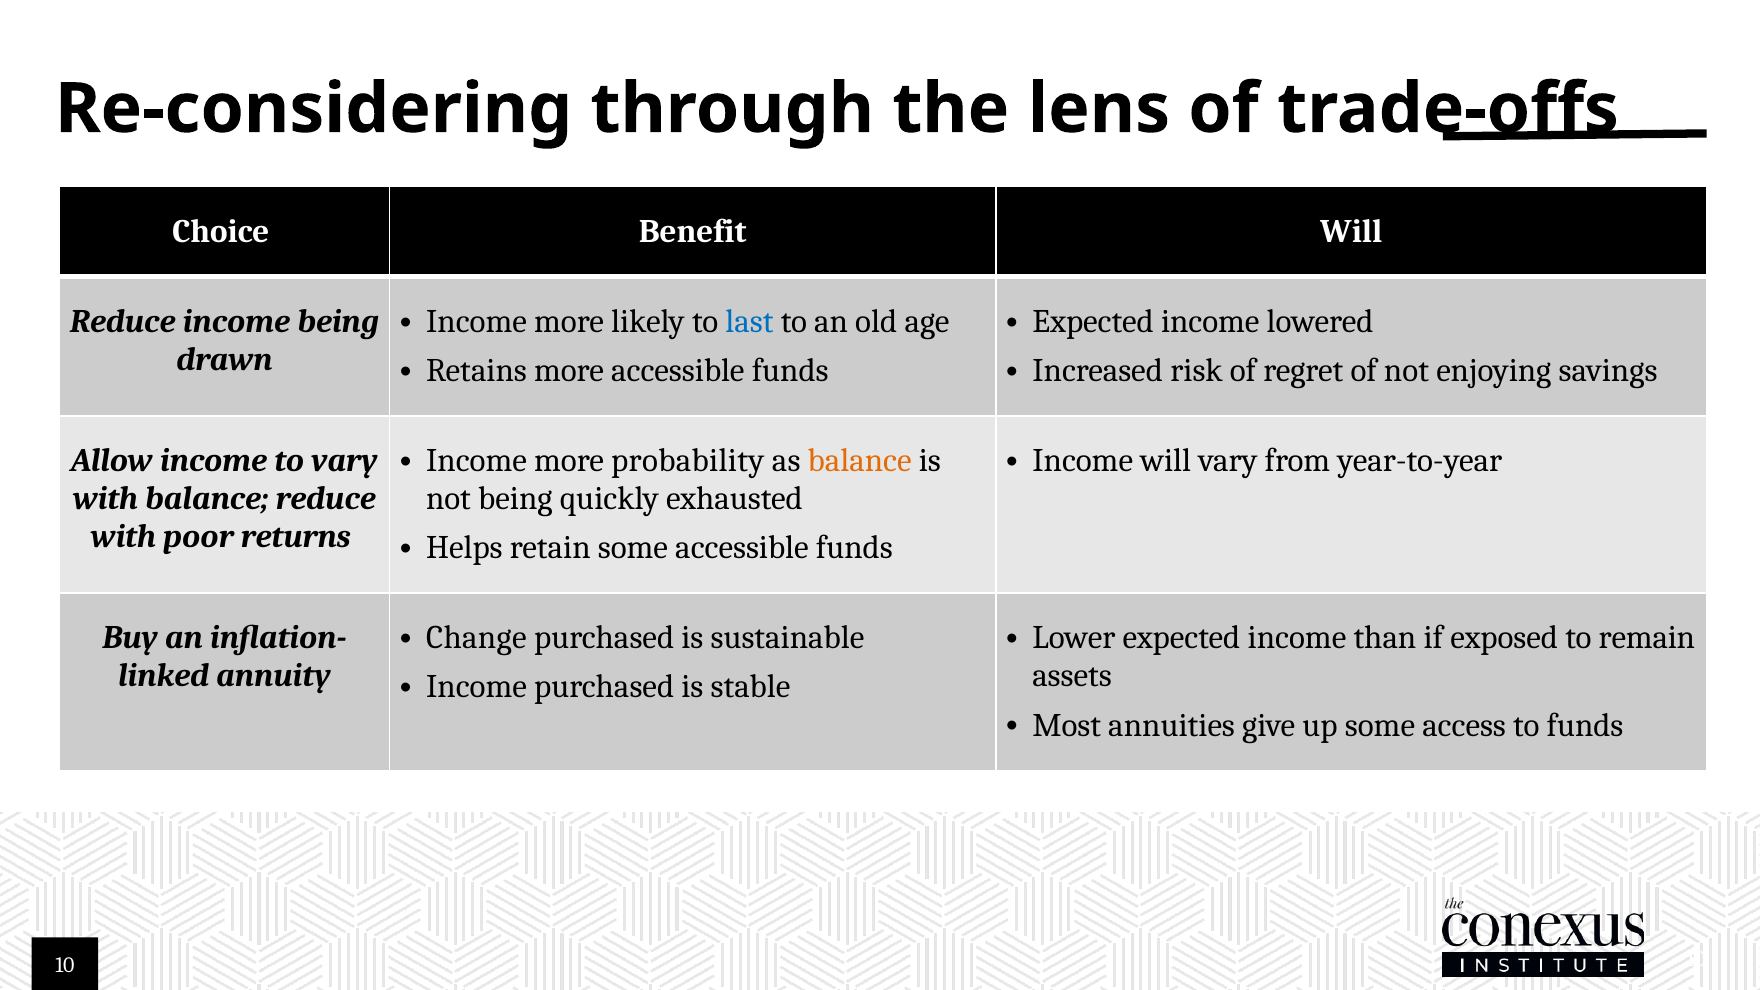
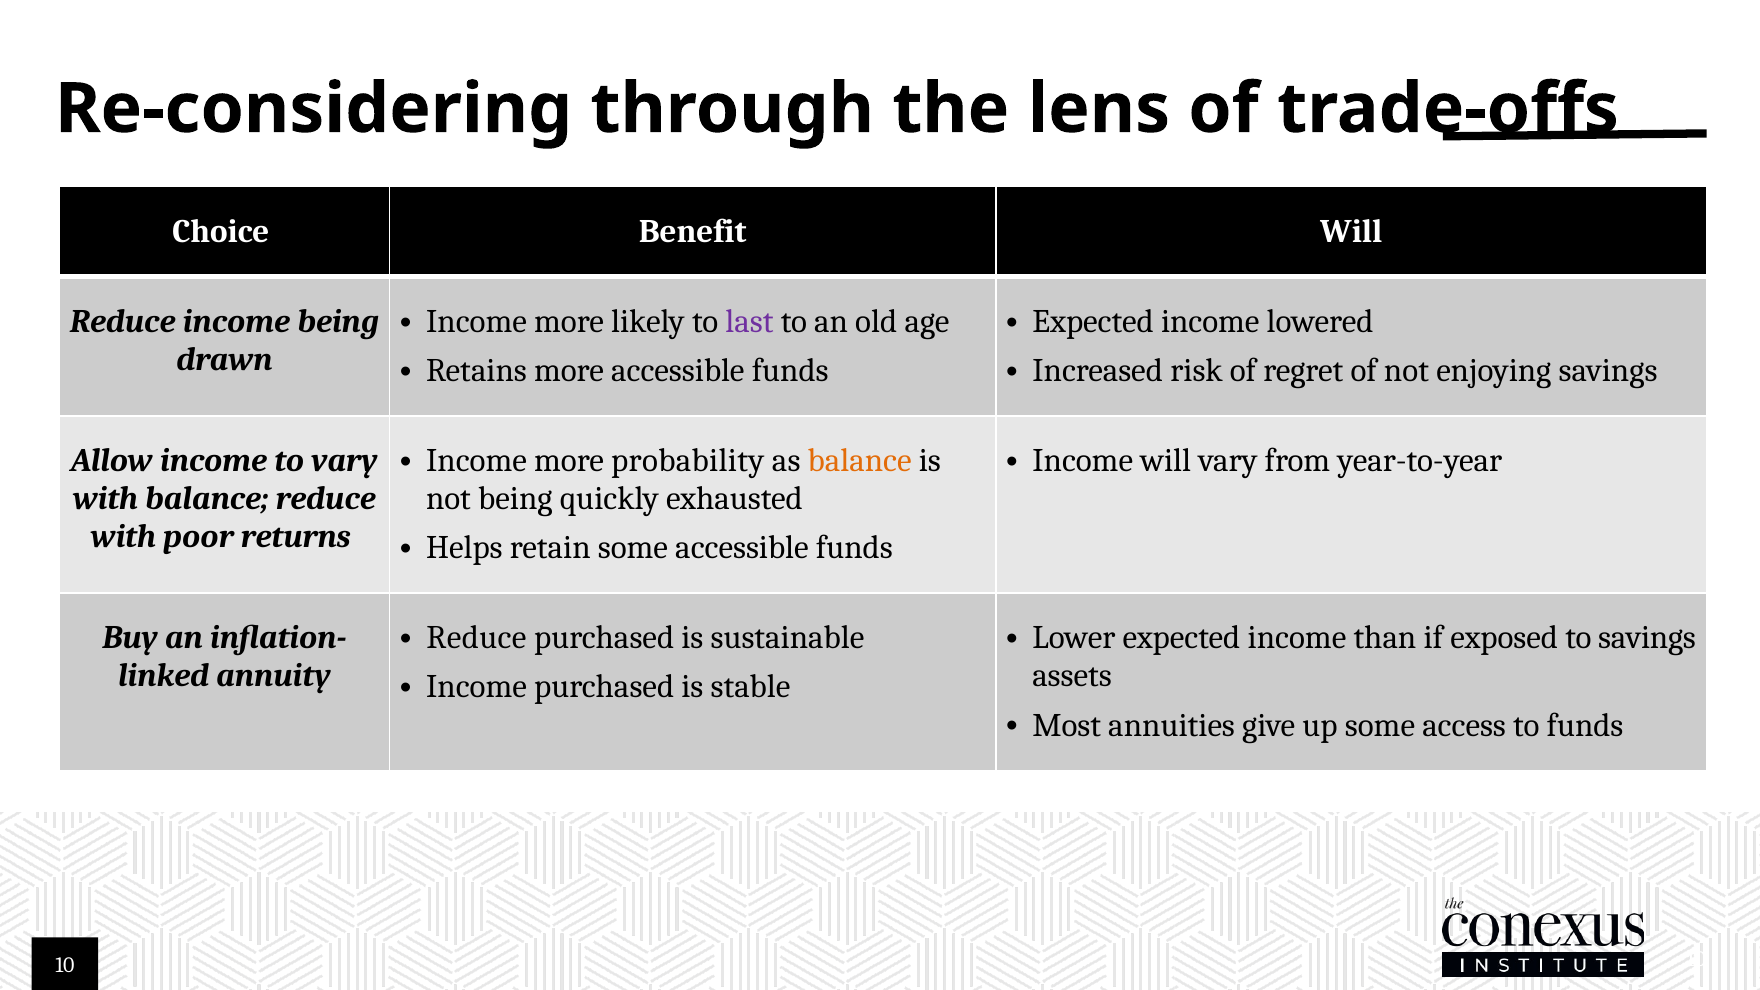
last colour: blue -> purple
Change at (476, 638): Change -> Reduce
to remain: remain -> savings
